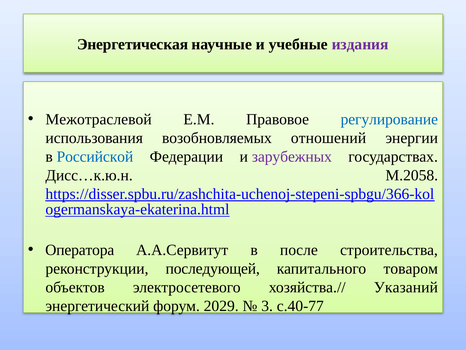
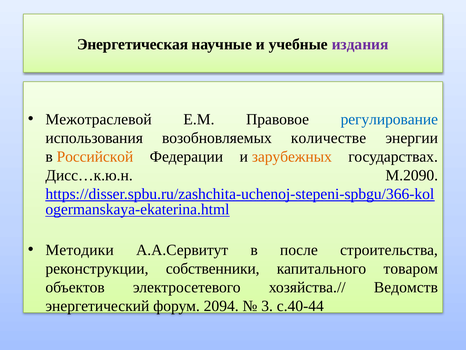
отношений: отношений -> количестве
Российской colour: blue -> orange
зарубежных colour: purple -> orange
М.2058: М.2058 -> М.2090
Оператора: Оператора -> Методики
последующей: последующей -> собственники
Указаний: Указаний -> Ведомств
2029: 2029 -> 2094
с.40-77: с.40-77 -> с.40-44
